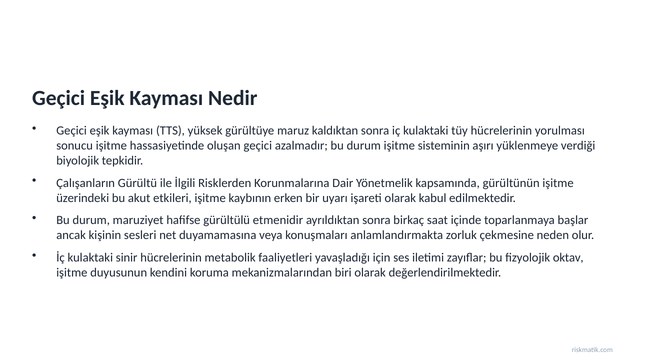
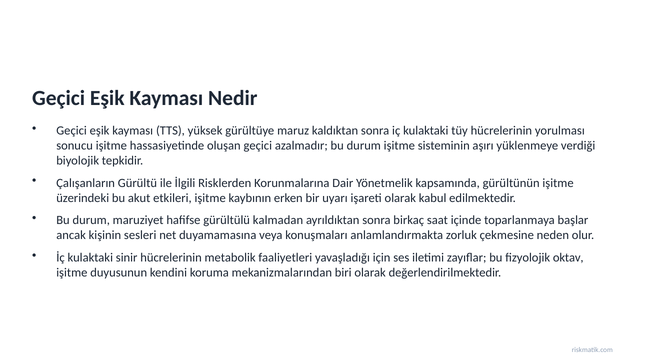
etmenidir: etmenidir -> kalmadan
